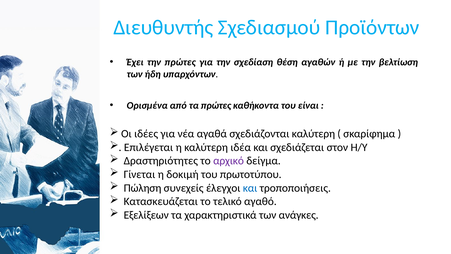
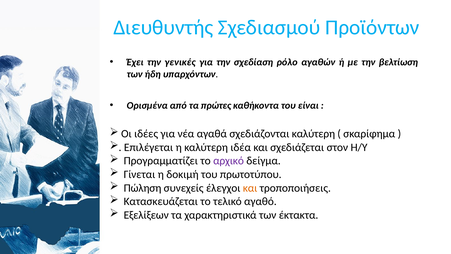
την πρώτες: πρώτες -> γενικές
θέση: θέση -> ρόλο
Δραστηριότητες: Δραστηριότητες -> Προγραμματίζει
και at (250, 188) colour: blue -> orange
ανάγκες: ανάγκες -> έκτακτα
